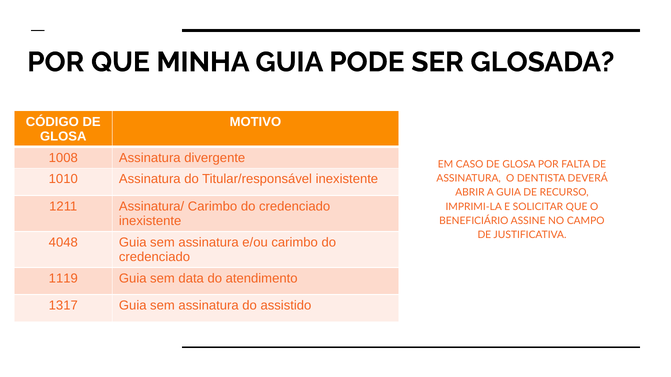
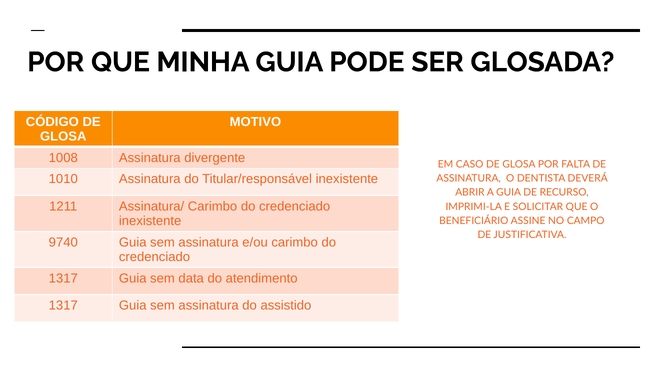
4048: 4048 -> 9740
1119 at (63, 279): 1119 -> 1317
